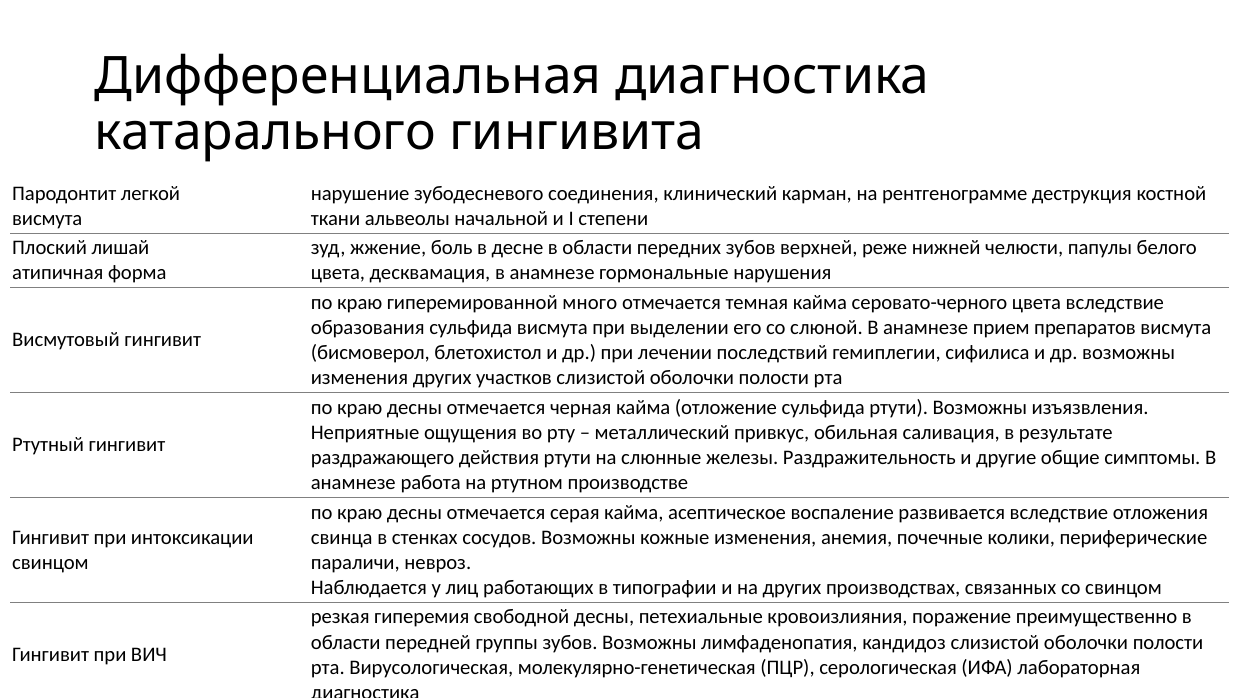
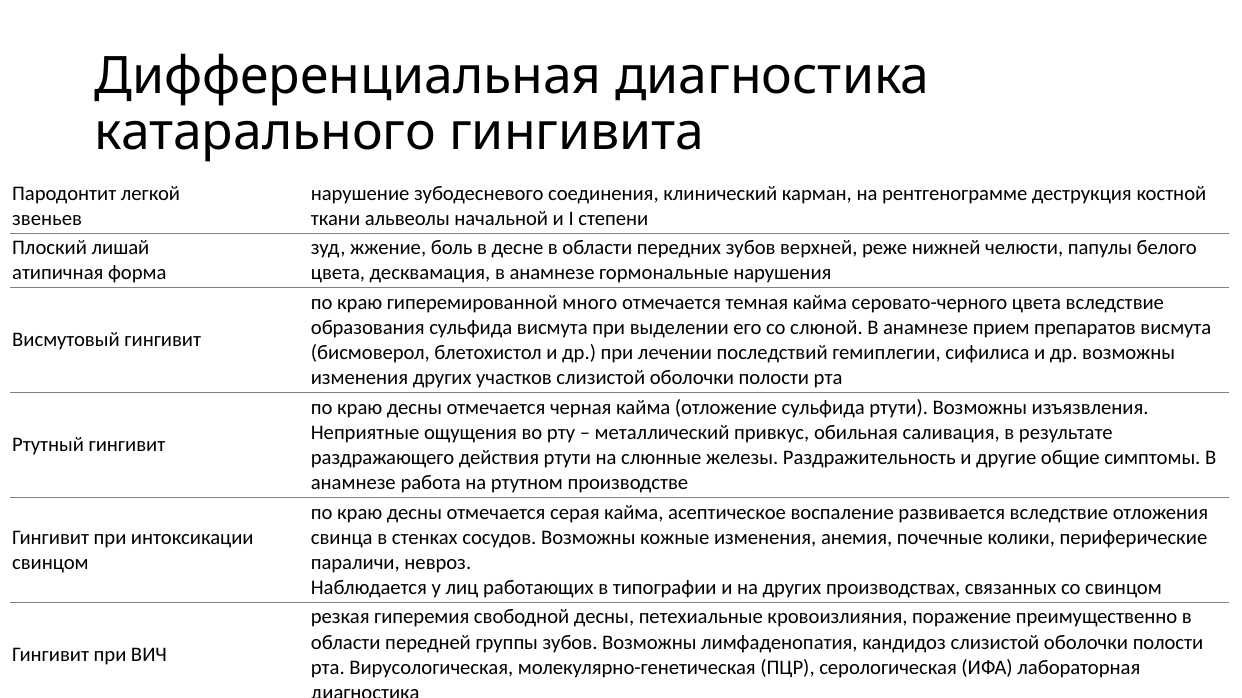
висмута at (47, 219): висмута -> звеньев
